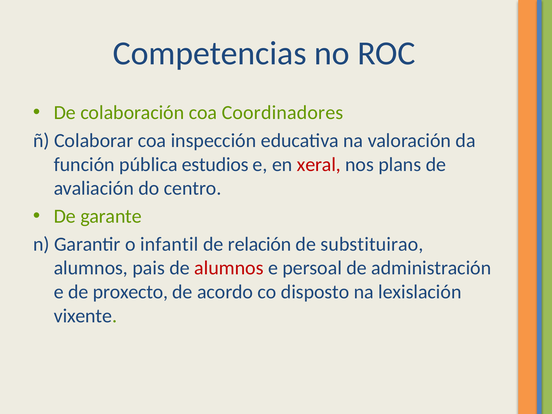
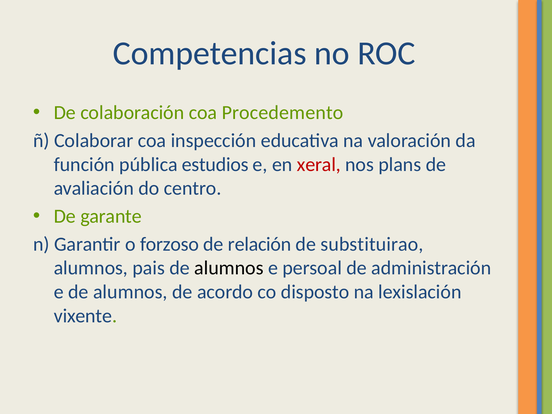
Coordinadores: Coordinadores -> Procedemento
infantil: infantil -> forzoso
alumnos at (229, 268) colour: red -> black
e de proxecto: proxecto -> alumnos
